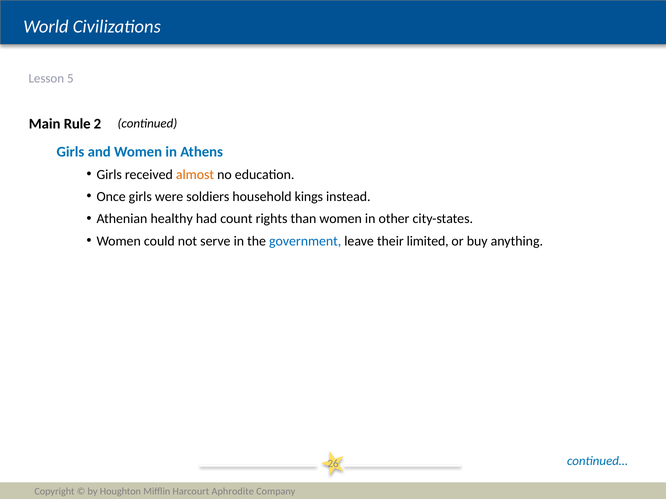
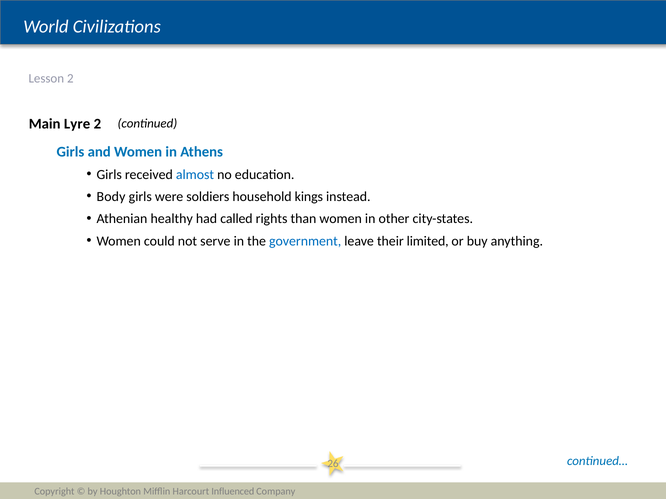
Lesson 5: 5 -> 2
Rule: Rule -> Lyre
almost colour: orange -> blue
Once: Once -> Body
count: count -> called
Aphrodite: Aphrodite -> Influenced
